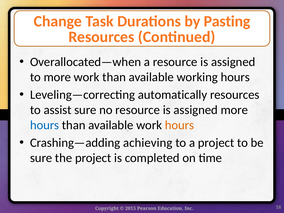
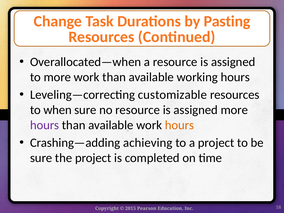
automatically: automatically -> customizable
assist: assist -> when
hours at (45, 125) colour: blue -> purple
